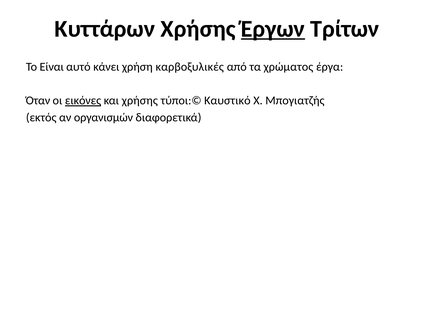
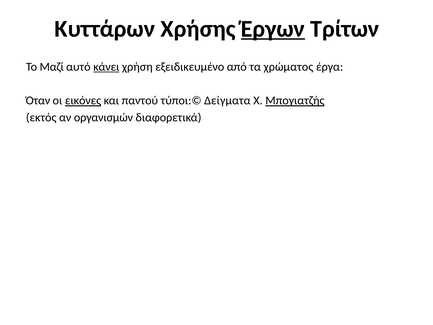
Είναι: Είναι -> Μαζί
κάνει underline: none -> present
καρβοξυλικές: καρβοξυλικές -> εξειδικευμένο
και χρήσης: χρήσης -> παντού
Καυστικό: Καυστικό -> Δείγματα
Μπογιατζής underline: none -> present
